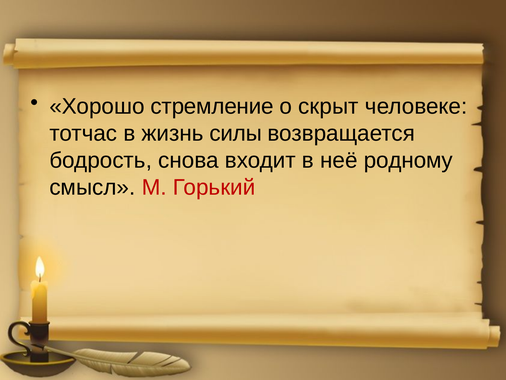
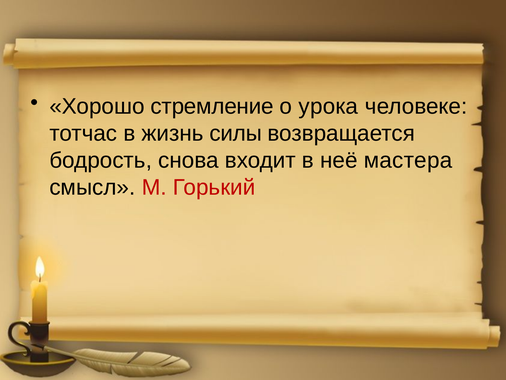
скрыт: скрыт -> урока
родному: родному -> мастера
